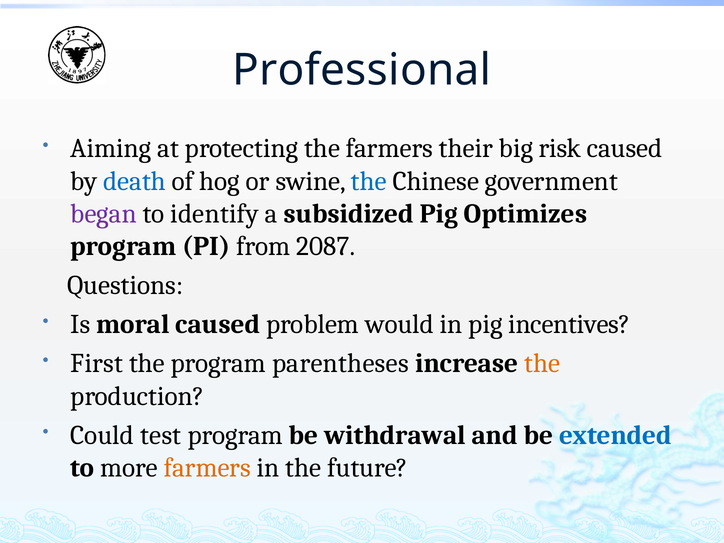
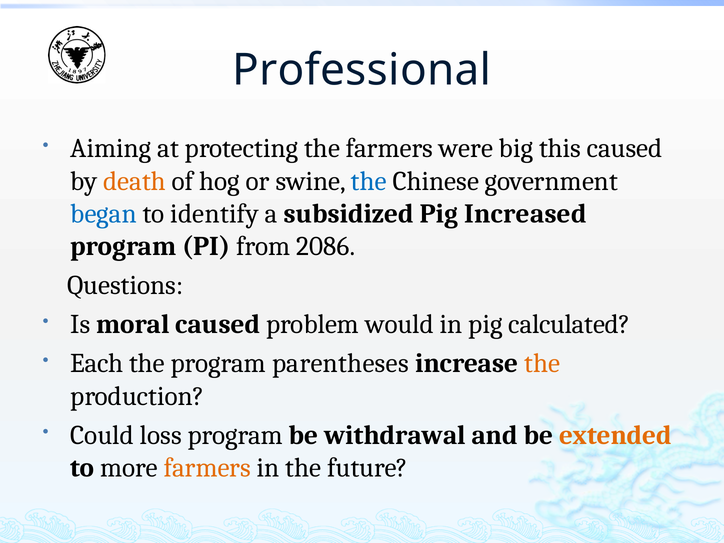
their: their -> were
risk: risk -> this
death colour: blue -> orange
began colour: purple -> blue
Optimizes: Optimizes -> Increased
2087: 2087 -> 2086
incentives: incentives -> calculated
First: First -> Each
test: test -> loss
extended colour: blue -> orange
